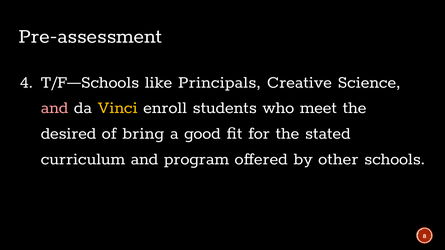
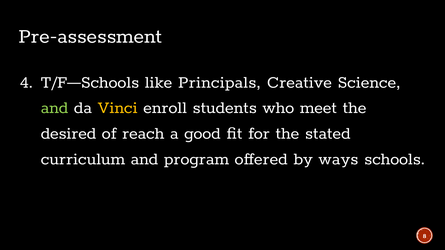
and at (55, 107) colour: pink -> light green
bring: bring -> reach
other: other -> ways
